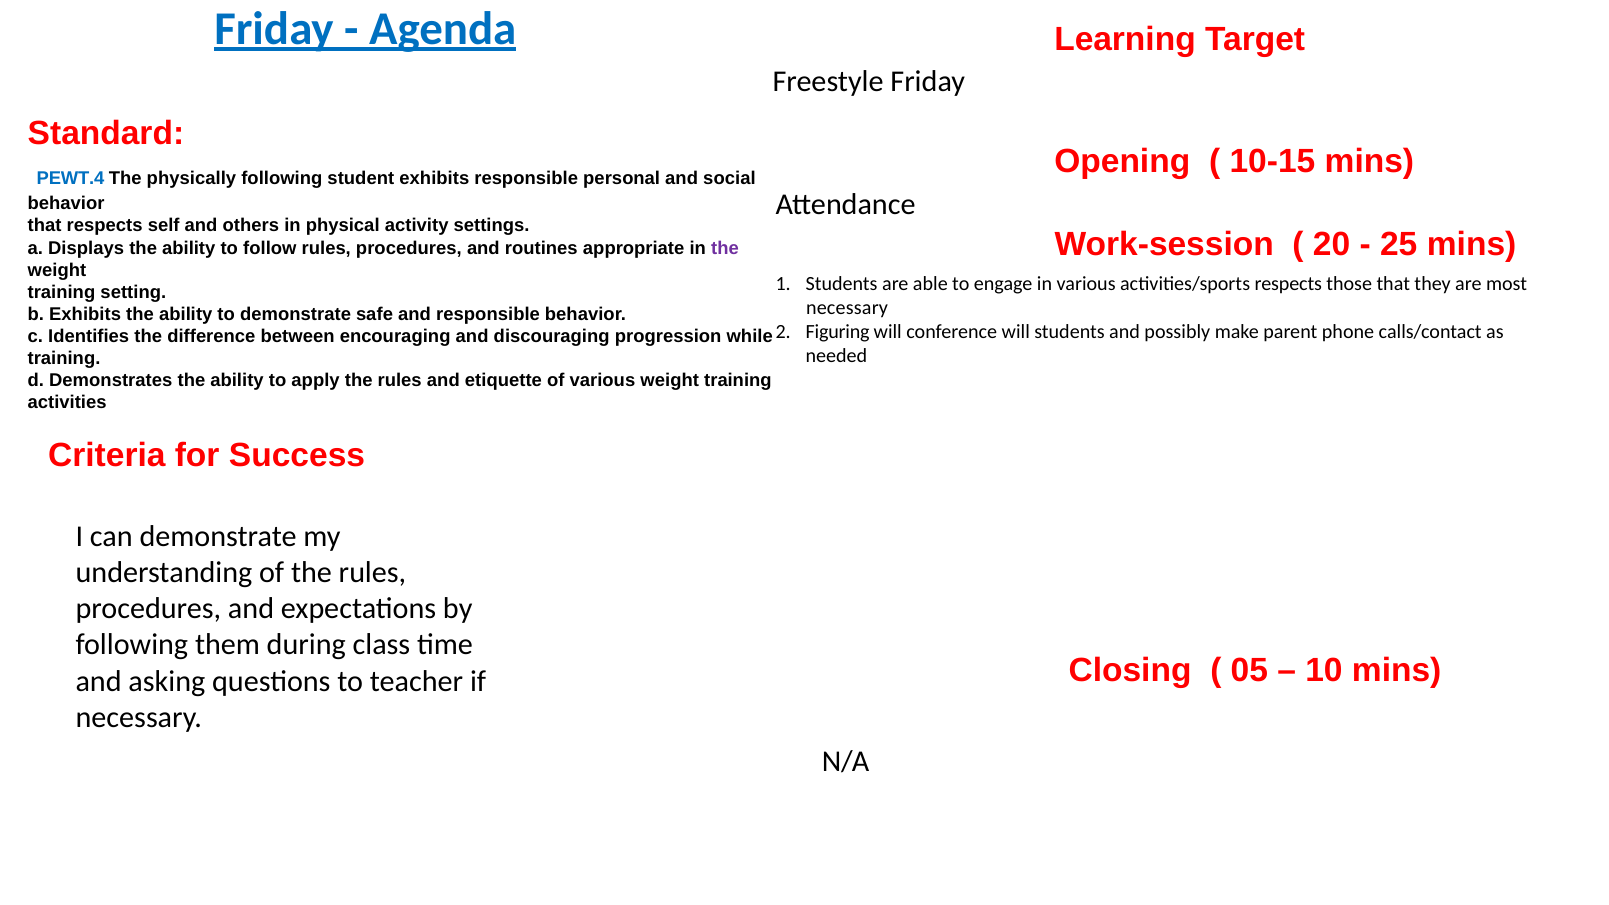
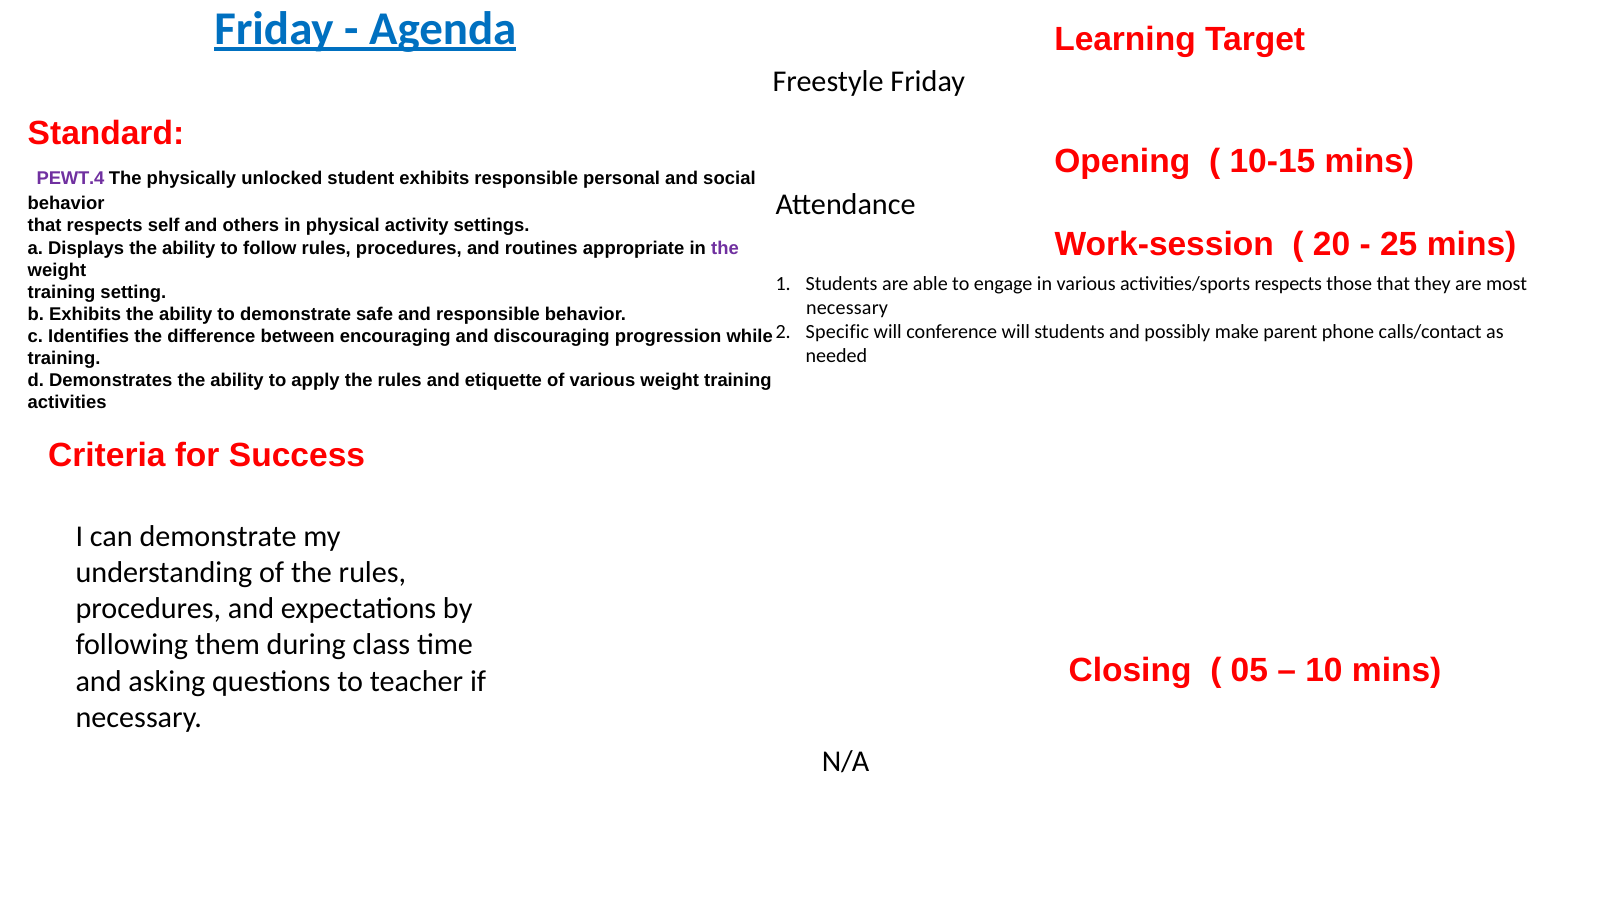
PEWT.4 colour: blue -> purple
physically following: following -> unlocked
Figuring: Figuring -> Specific
